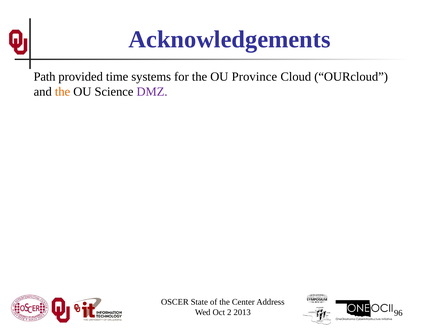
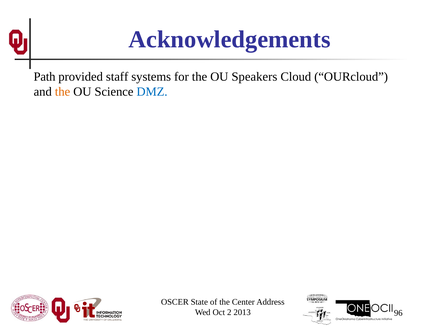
time: time -> staff
Province: Province -> Speakers
DMZ colour: purple -> blue
